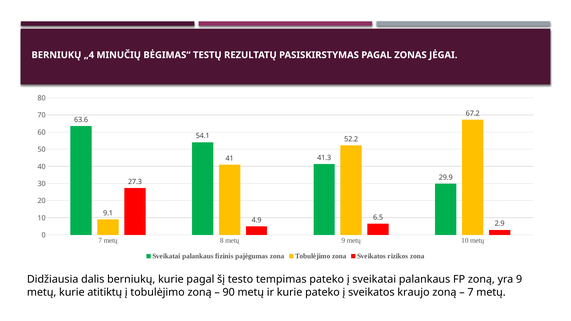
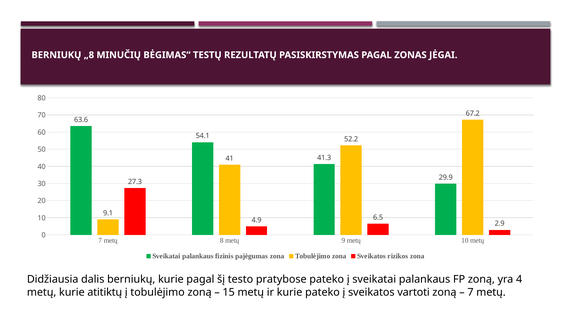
„4: „4 -> „8
tempimas: tempimas -> pratybose
yra 9: 9 -> 4
90: 90 -> 15
kraujo: kraujo -> vartoti
